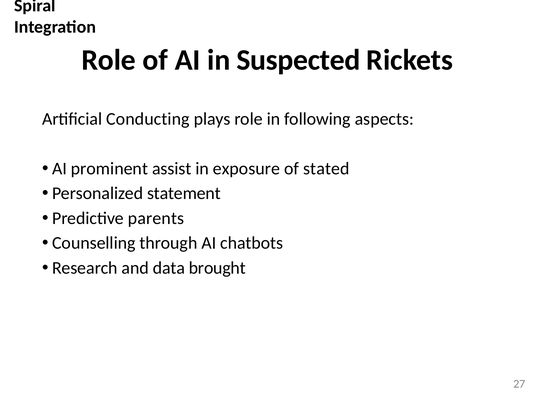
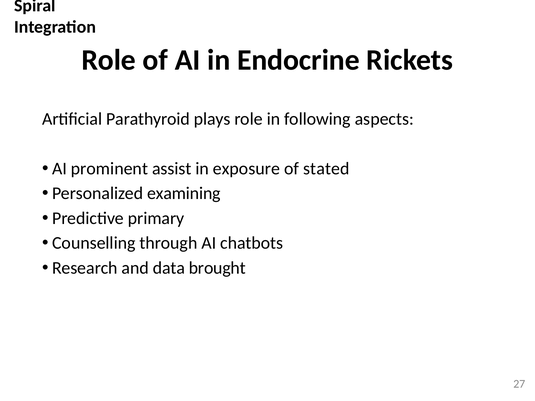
Suspected: Suspected -> Endocrine
Conducting: Conducting -> Parathyroid
statement: statement -> examining
parents: parents -> primary
